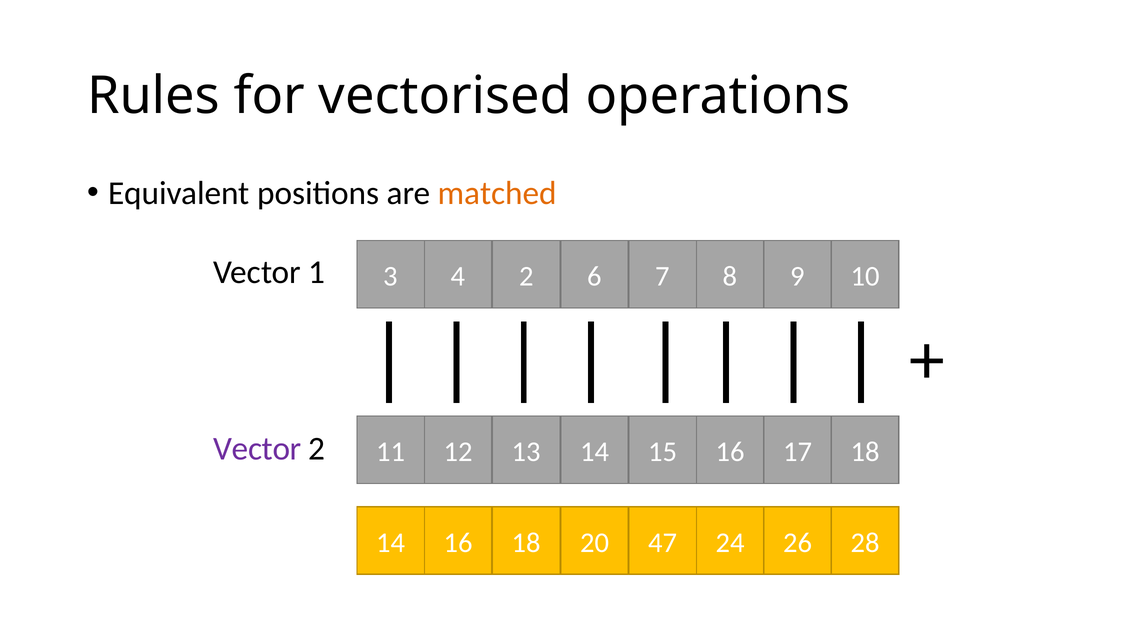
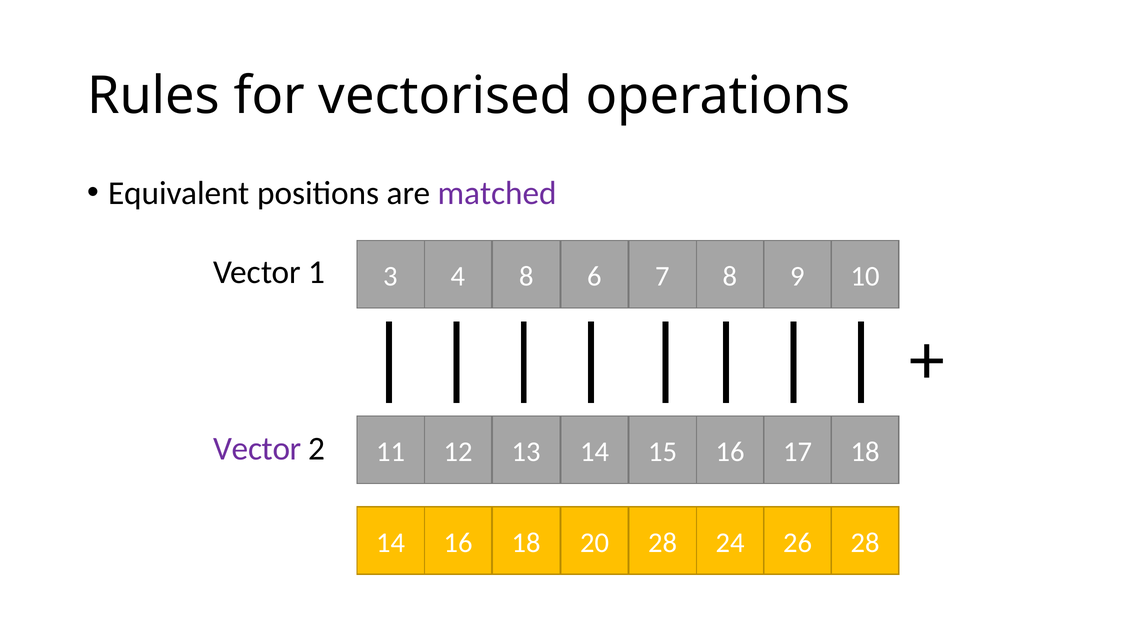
matched colour: orange -> purple
4 2: 2 -> 8
20 47: 47 -> 28
